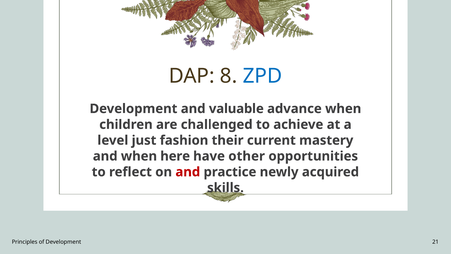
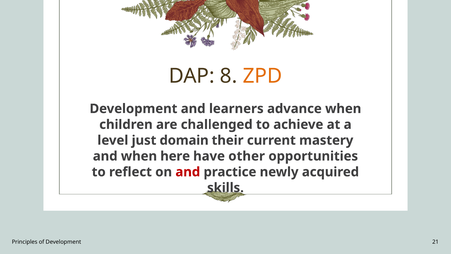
ZPD colour: blue -> orange
valuable: valuable -> learners
fashion: fashion -> domain
